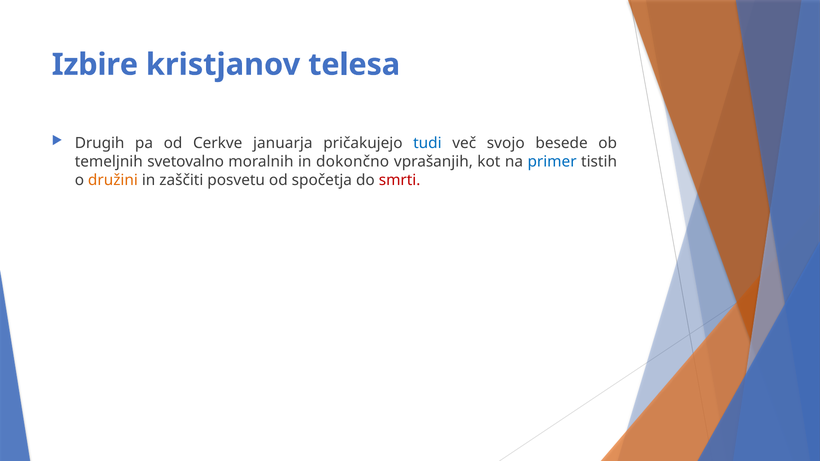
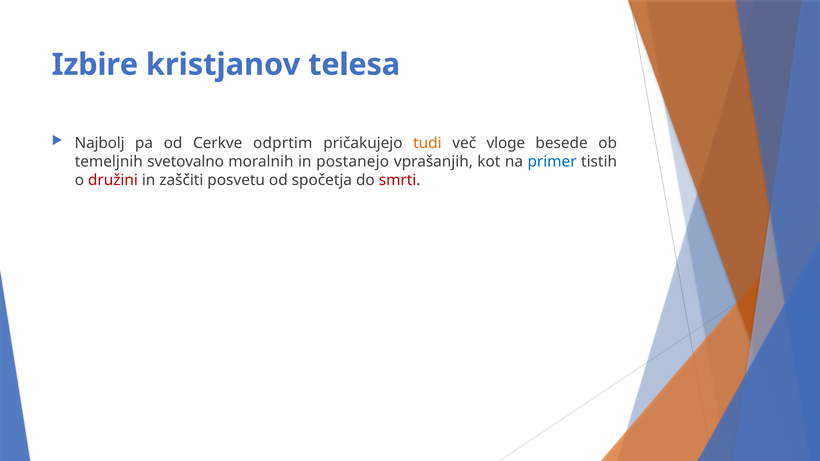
Drugih: Drugih -> Najbolj
januarja: januarja -> odprtim
tudi colour: blue -> orange
svojo: svojo -> vloge
dokončno: dokončno -> postanejo
družini colour: orange -> red
